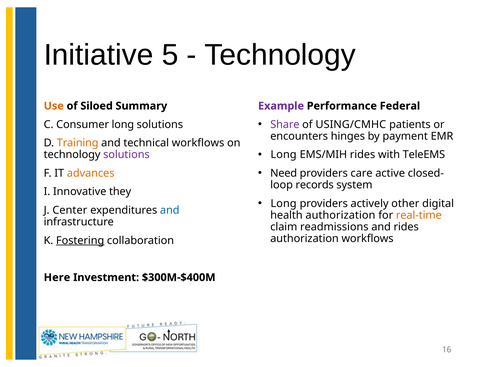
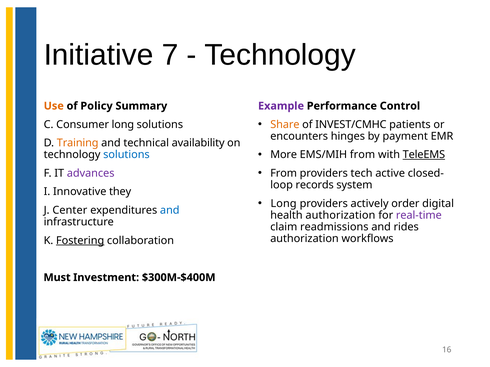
5: 5 -> 7
Siloed: Siloed -> Policy
Federal: Federal -> Control
Share colour: purple -> orange
USING/CMHC: USING/CMHC -> INVEST/CMHC
technical workflows: workflows -> availability
Long at (284, 155): Long -> More
EMS/MIH rides: rides -> from
TeleEMS underline: none -> present
solutions at (126, 155) colour: purple -> blue
Need at (284, 173): Need -> From
care: care -> tech
advances colour: orange -> purple
other: other -> order
real-time colour: orange -> purple
Here: Here -> Must
